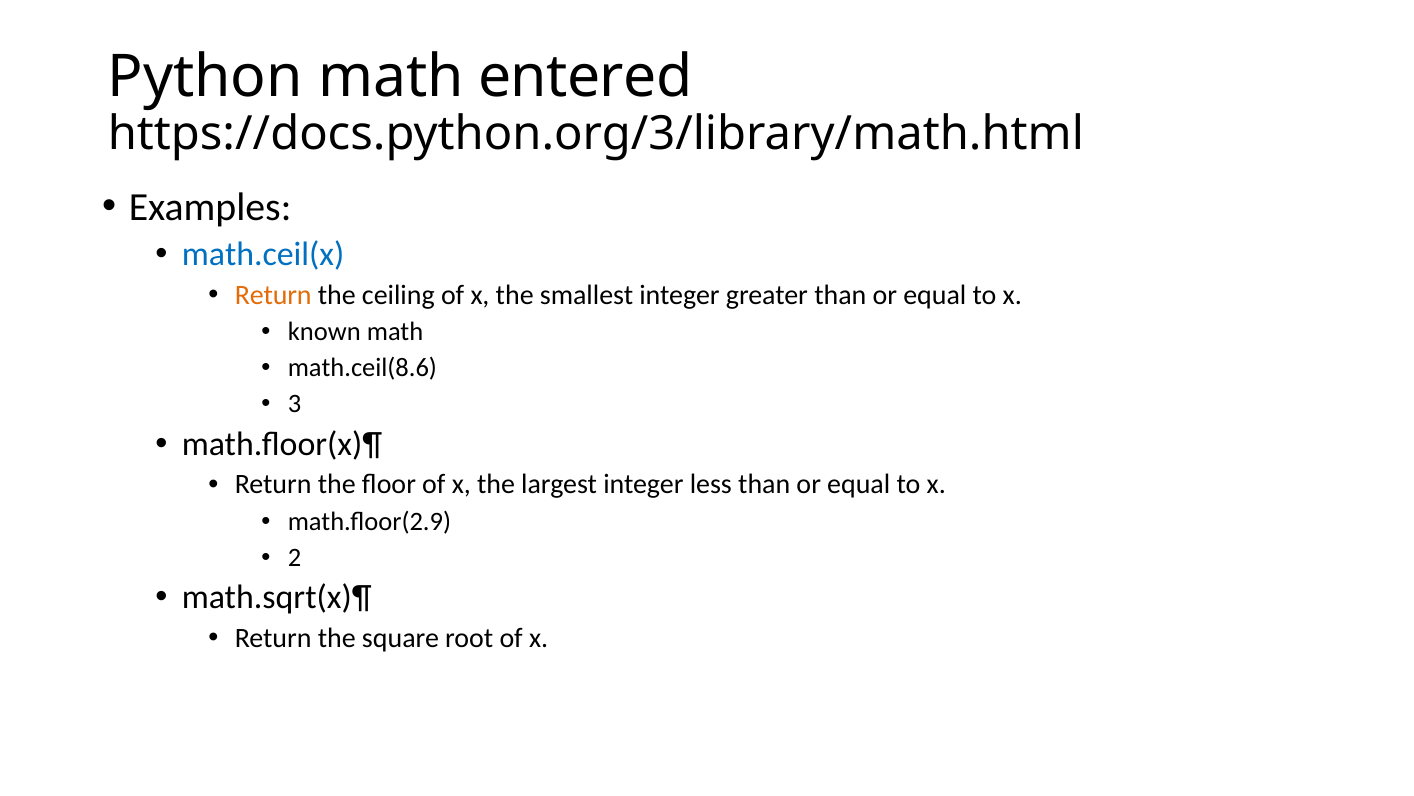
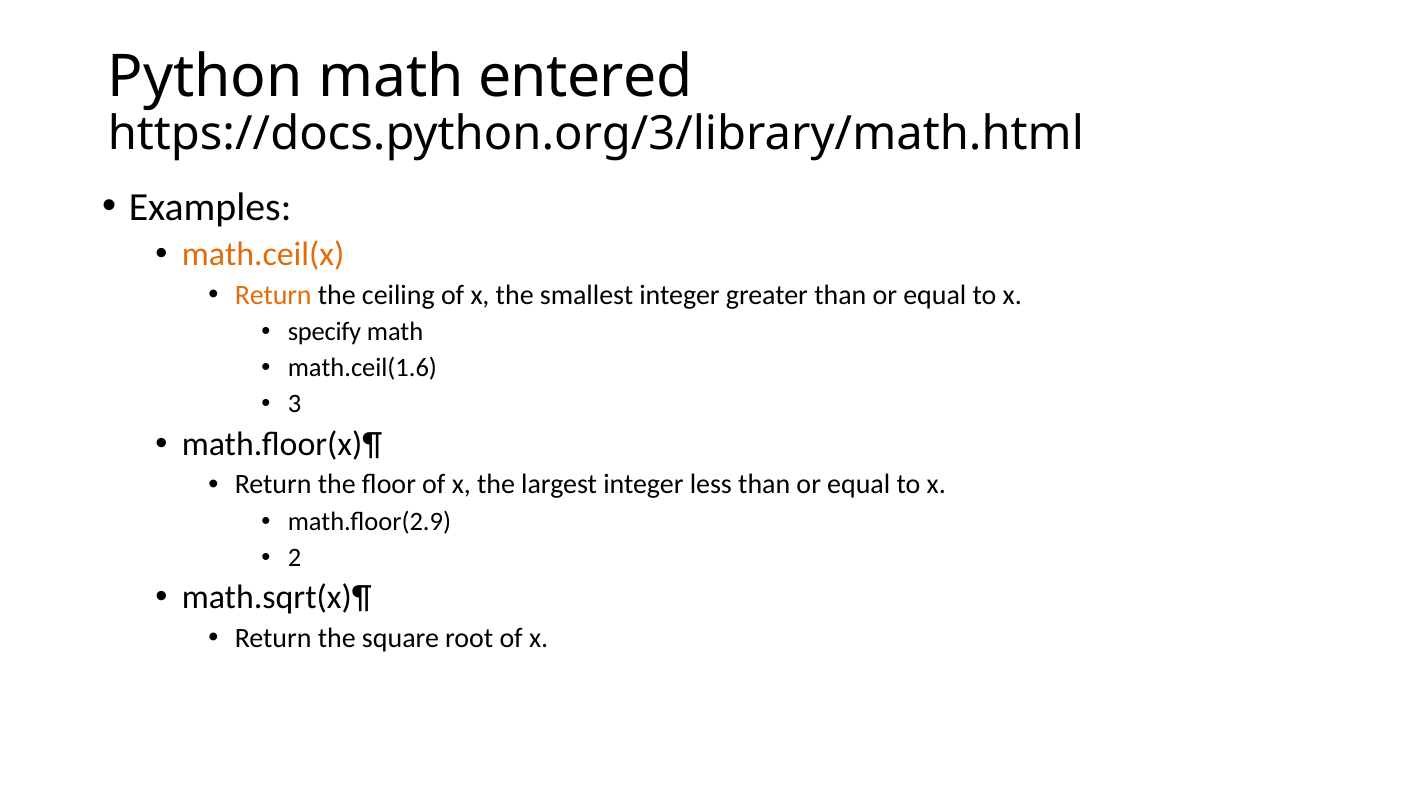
math.ceil(x colour: blue -> orange
known: known -> specify
math.ceil(8.6: math.ceil(8.6 -> math.ceil(1.6
